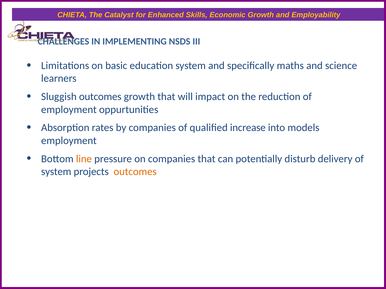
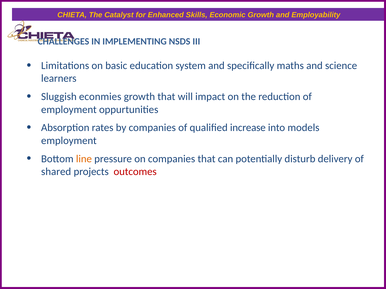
Sluggish outcomes: outcomes -> econmies
system at (56, 172): system -> shared
outcomes at (135, 172) colour: orange -> red
